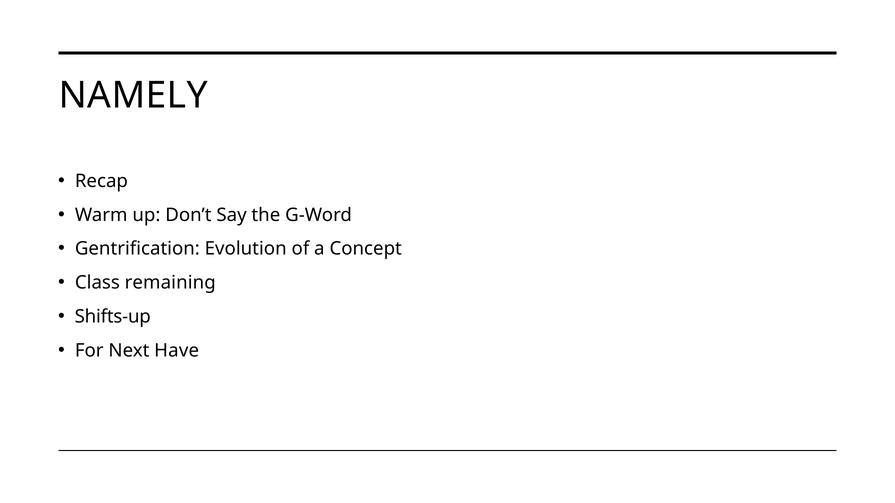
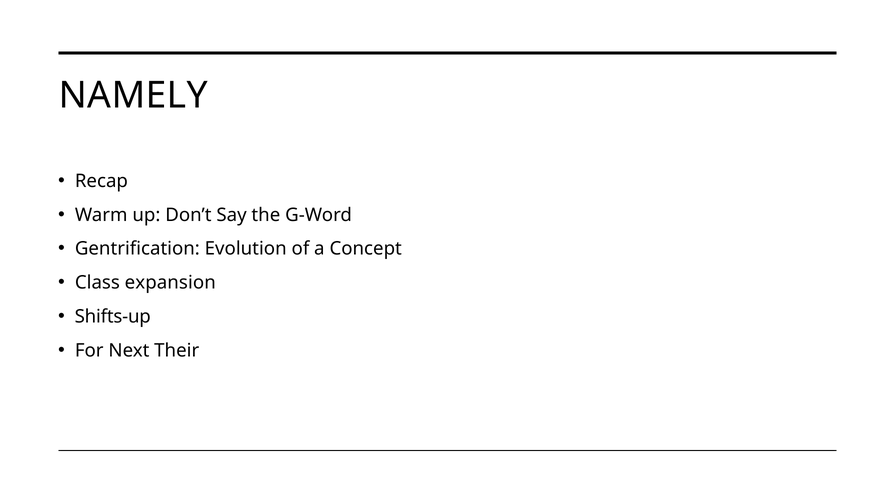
remaining: remaining -> expansion
Have: Have -> Their
